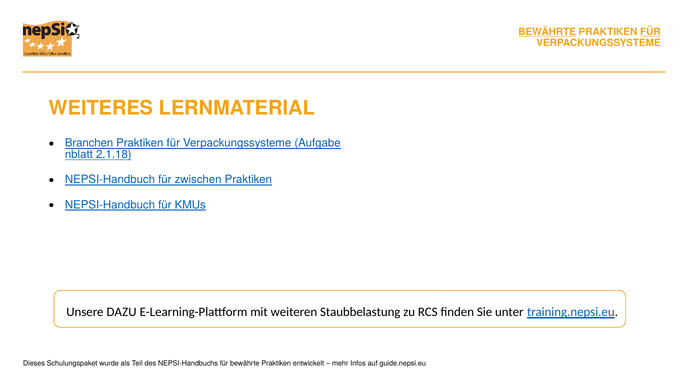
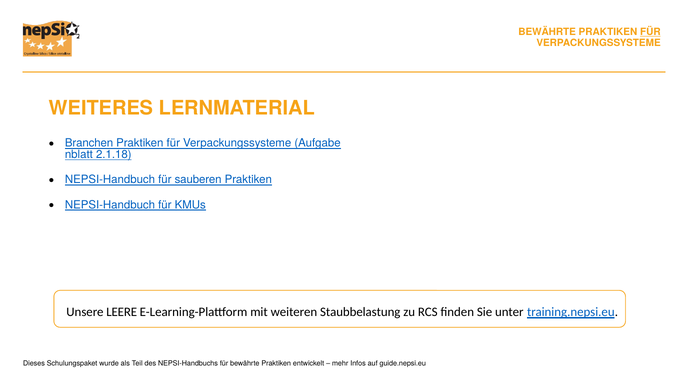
BEWÄHRTE at (547, 32) underline: present -> none
zwischen: zwischen -> sauberen
DAZU: DAZU -> LEERE
